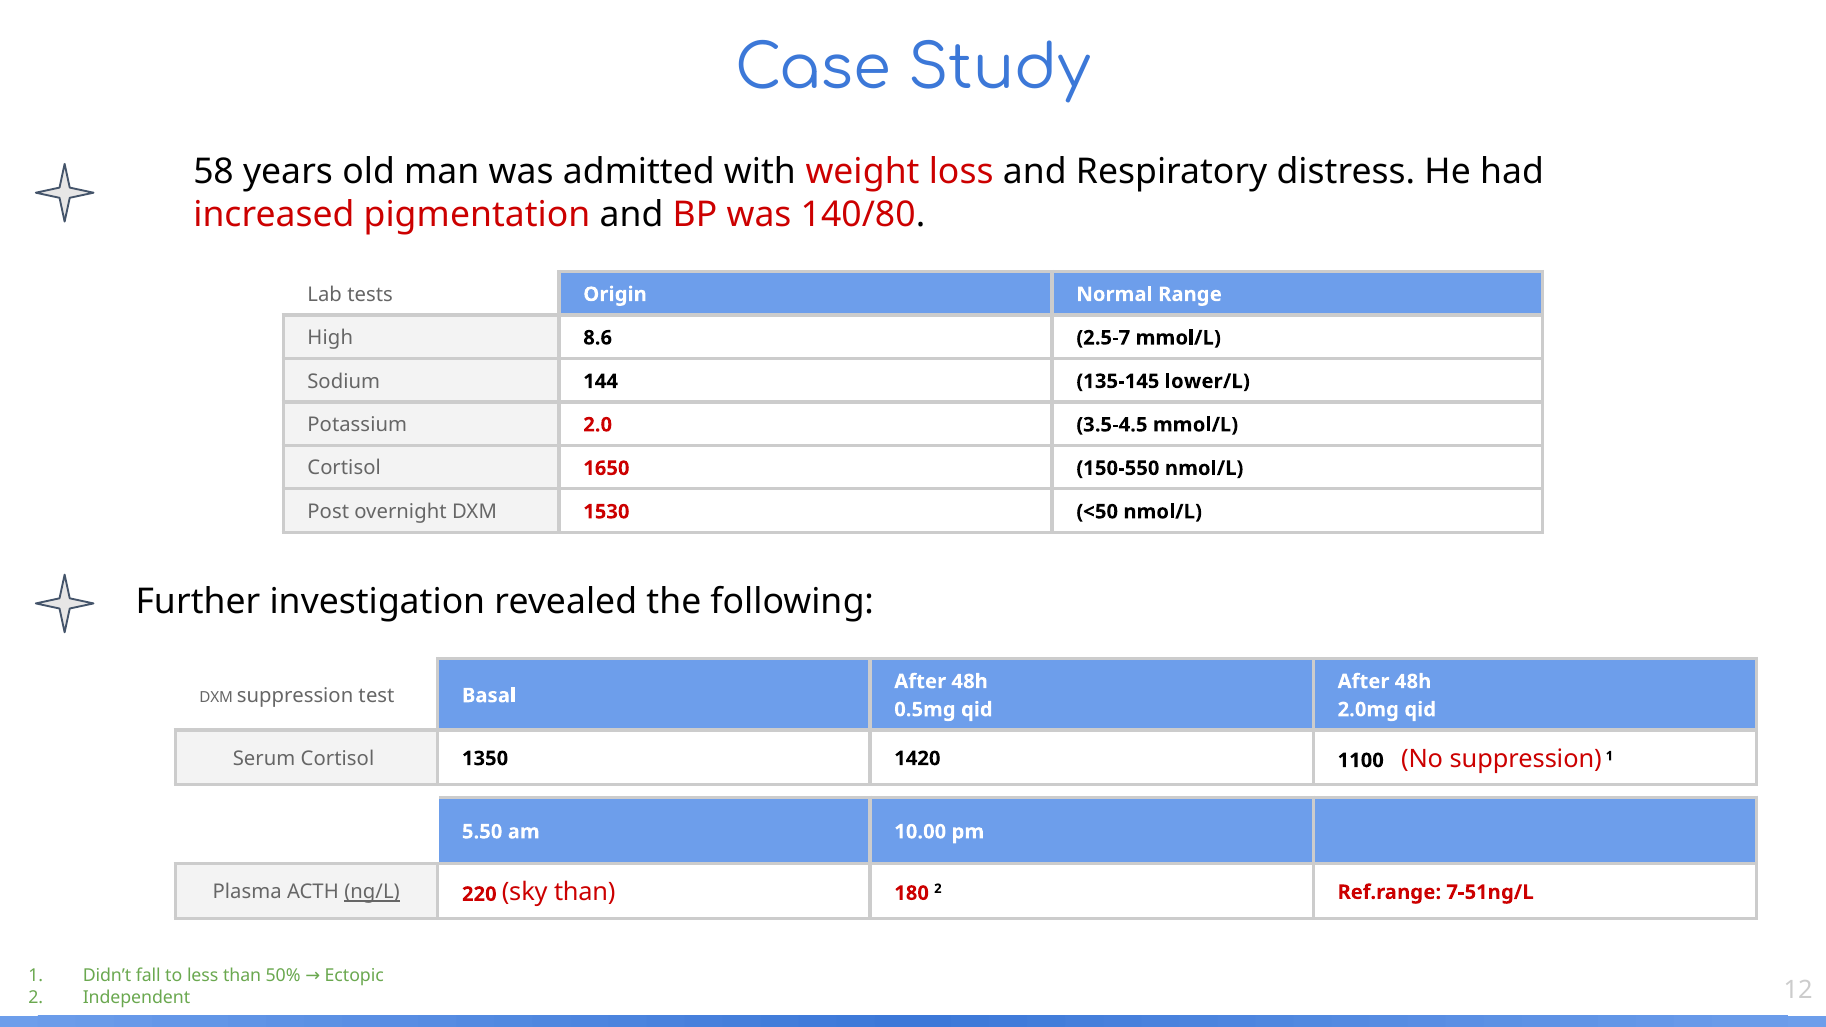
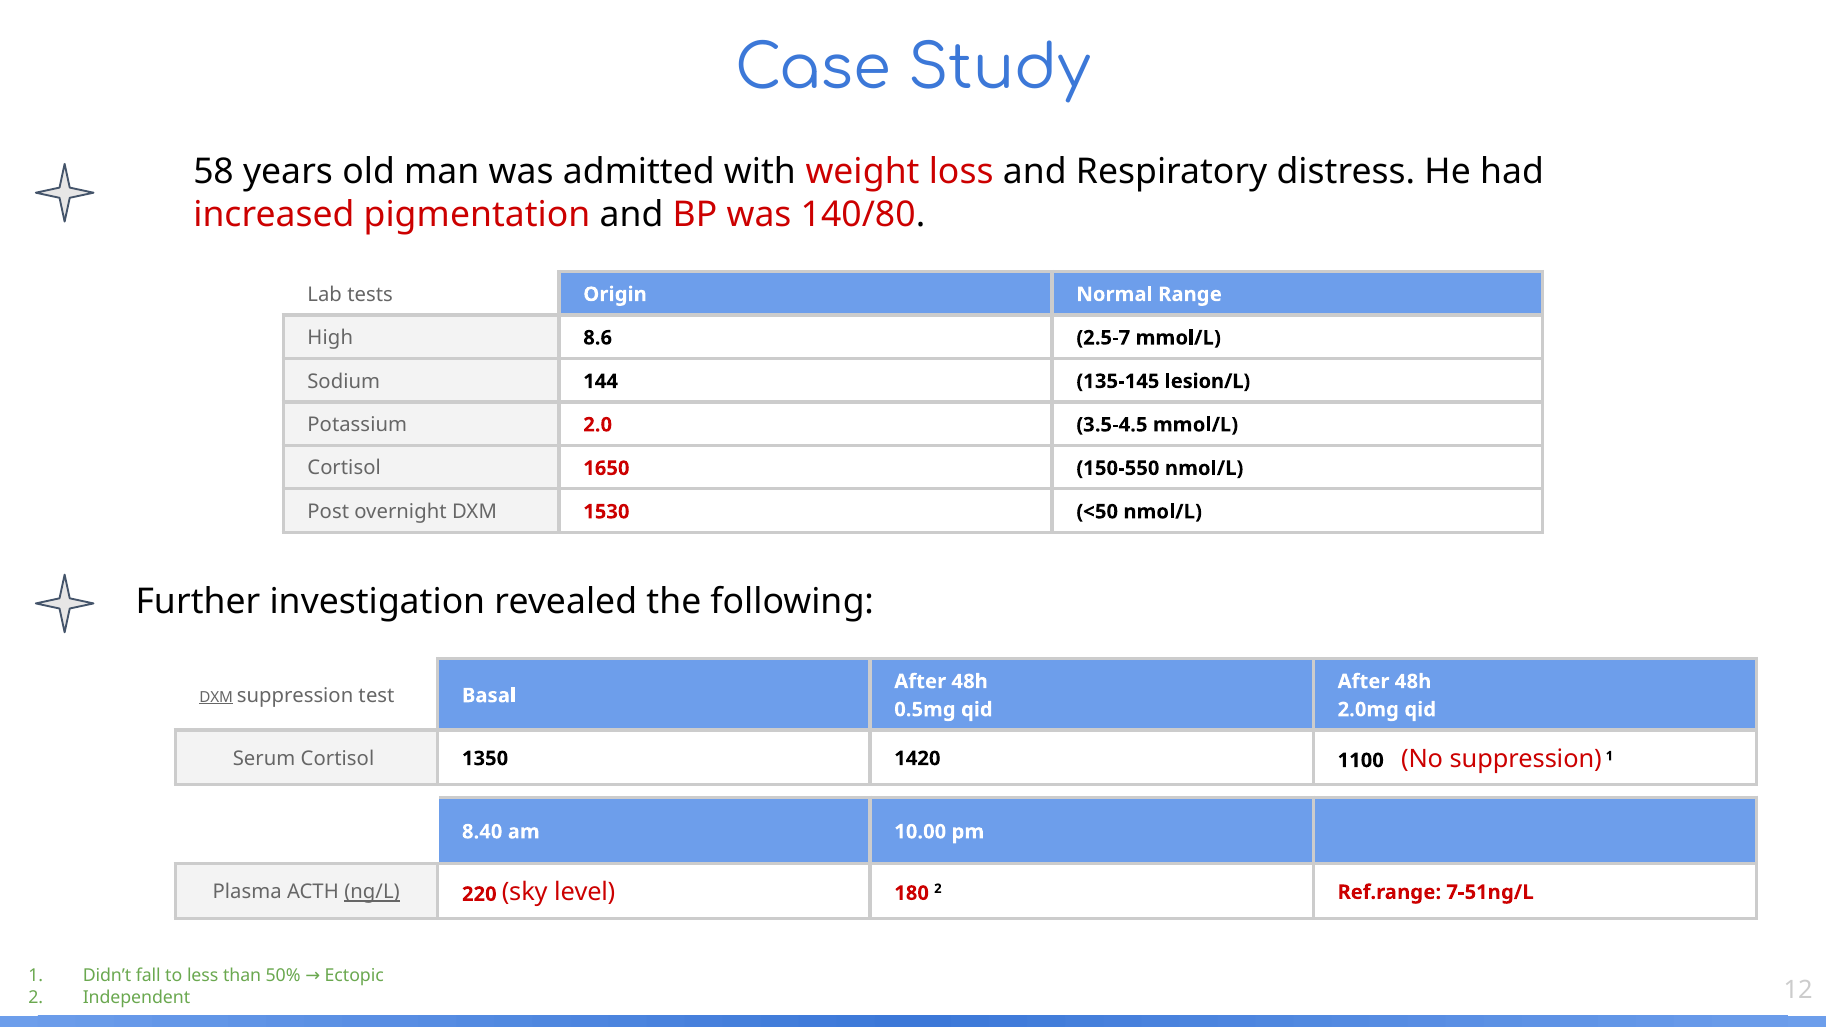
lower/L: lower/L -> lesion/L
DXM at (216, 697) underline: none -> present
5.50: 5.50 -> 8.40
sky than: than -> level
